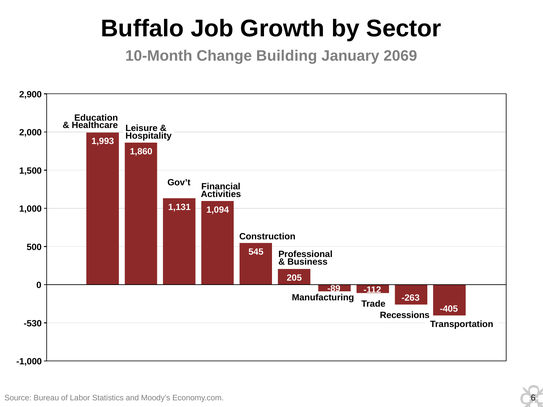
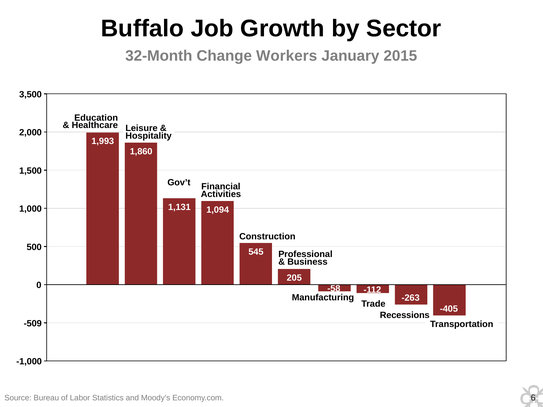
10-Month: 10-Month -> 32-Month
Building: Building -> Workers
2069: 2069 -> 2015
2,900: 2,900 -> 3,500
-89: -89 -> -58
-530: -530 -> -509
